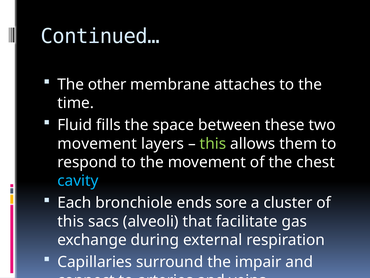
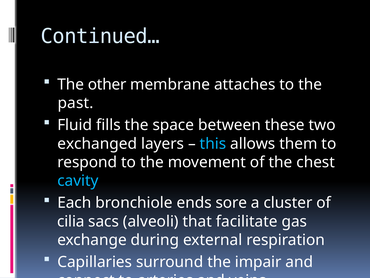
time: time -> past
movement at (97, 143): movement -> exchanged
this at (213, 143) colour: light green -> light blue
this at (71, 221): this -> cilia
